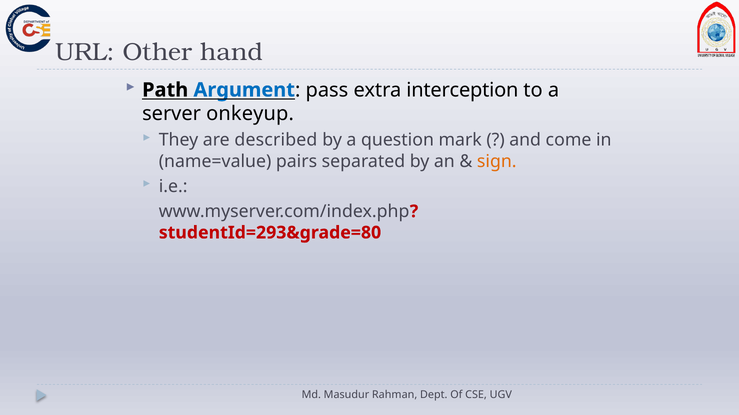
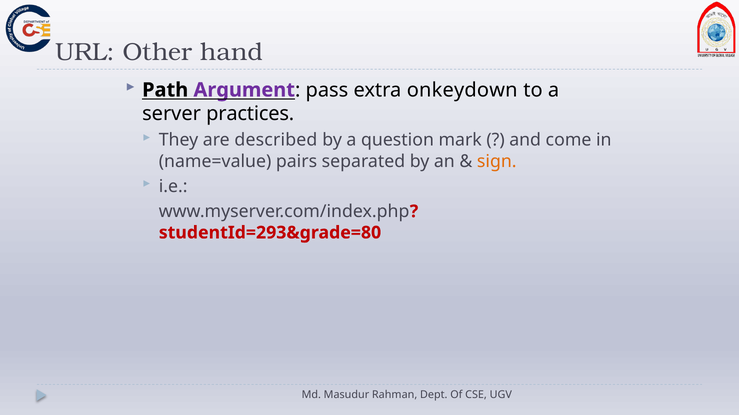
Argument colour: blue -> purple
interception: interception -> onkeydown
onkeyup: onkeyup -> practices
